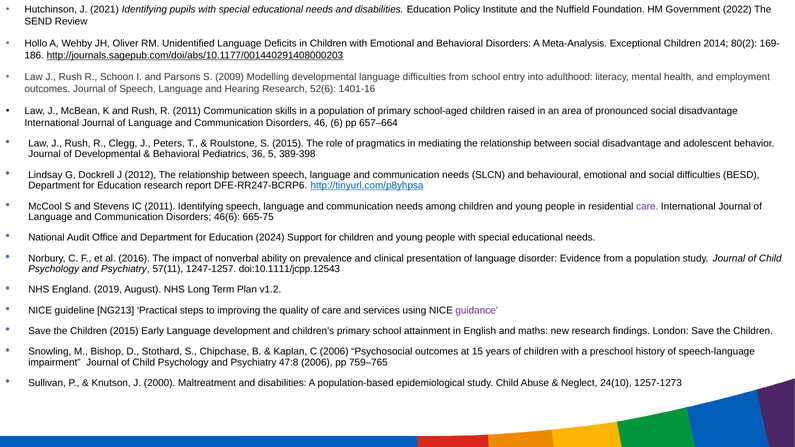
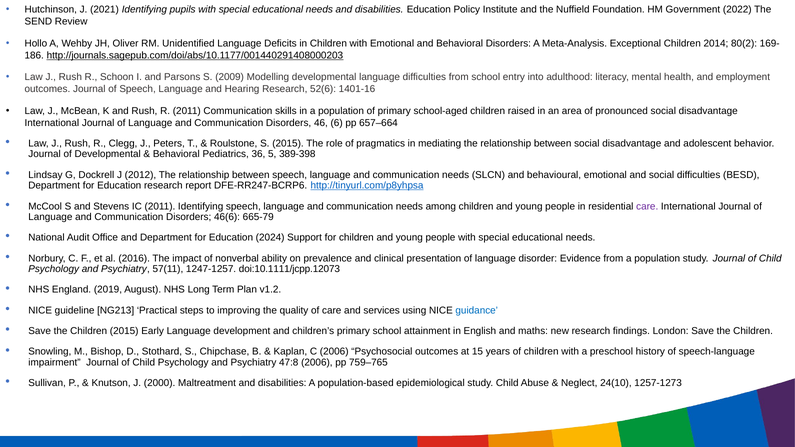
665-75: 665-75 -> 665-79
doi:10.1111/jcpp.12543: doi:10.1111/jcpp.12543 -> doi:10.1111/jcpp.12073
guidance colour: purple -> blue
